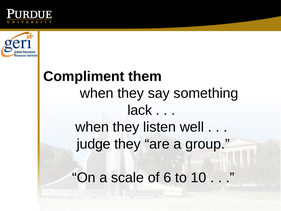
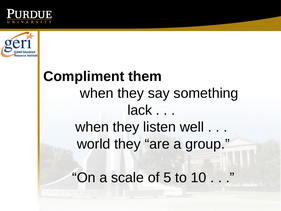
judge: judge -> world
6: 6 -> 5
